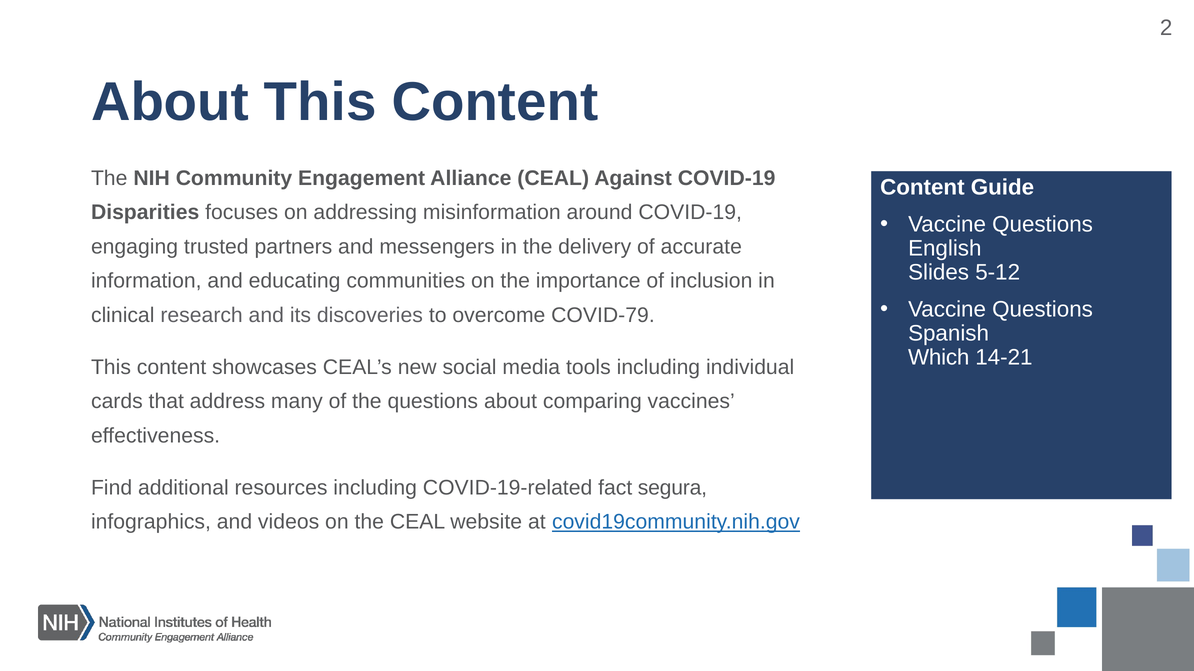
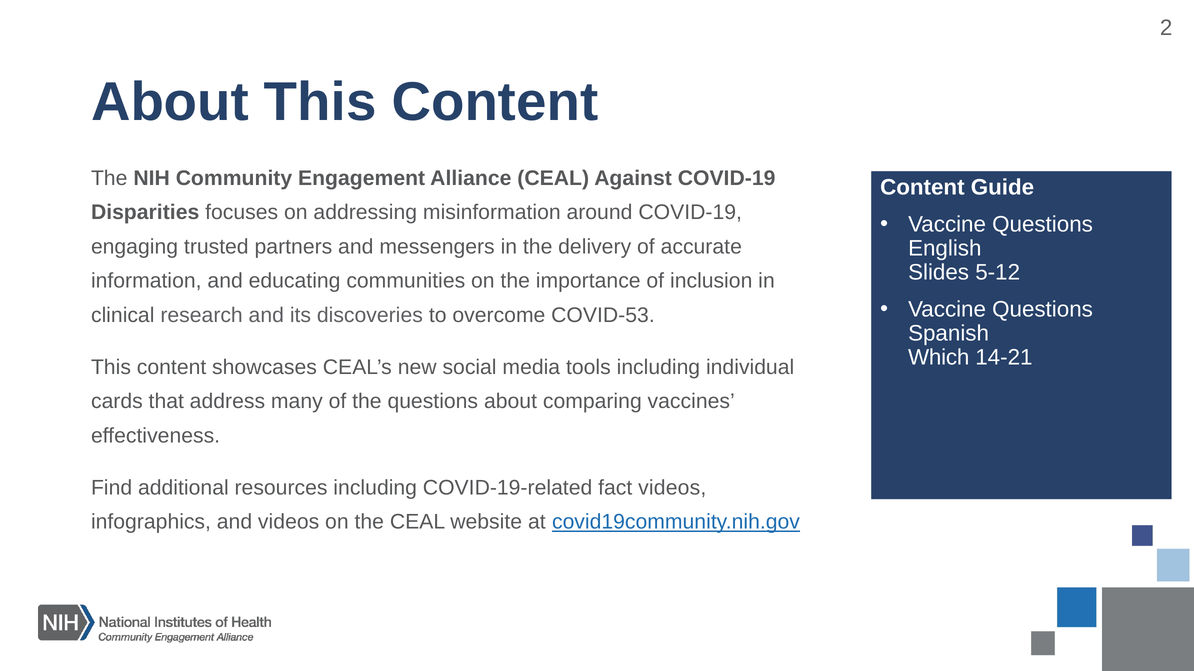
COVID-79: COVID-79 -> COVID-53
fact segura: segura -> videos
